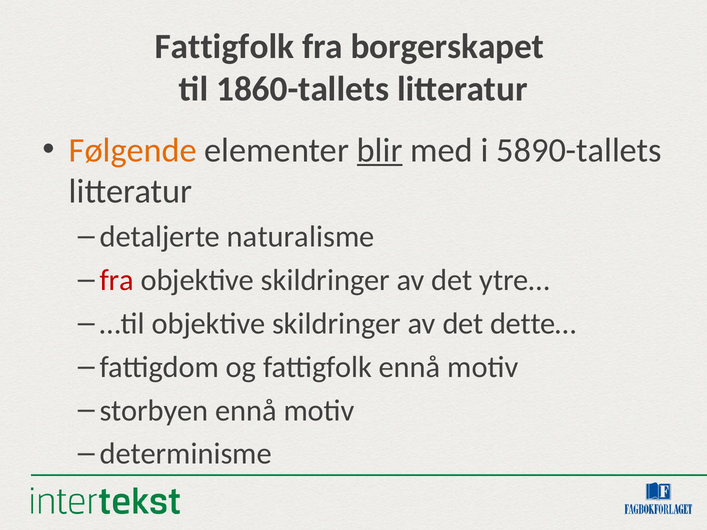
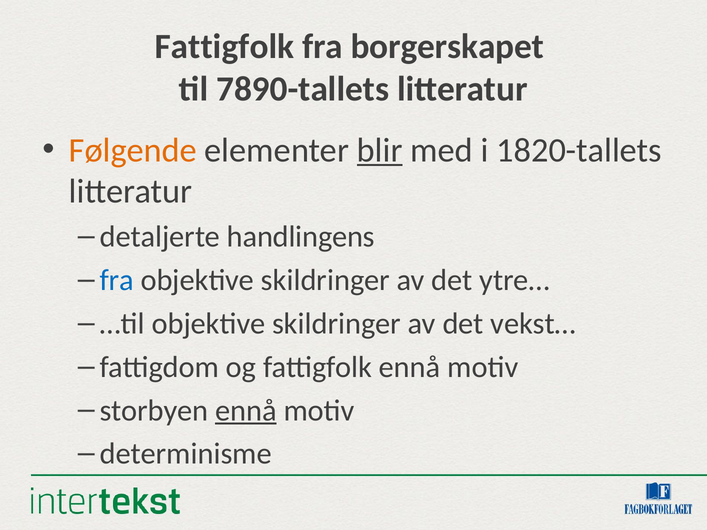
1860-tallets: 1860-tallets -> 7890-tallets
5890-tallets: 5890-tallets -> 1820-tallets
naturalisme: naturalisme -> handlingens
fra at (117, 280) colour: red -> blue
dette…: dette… -> vekst…
ennå at (246, 411) underline: none -> present
